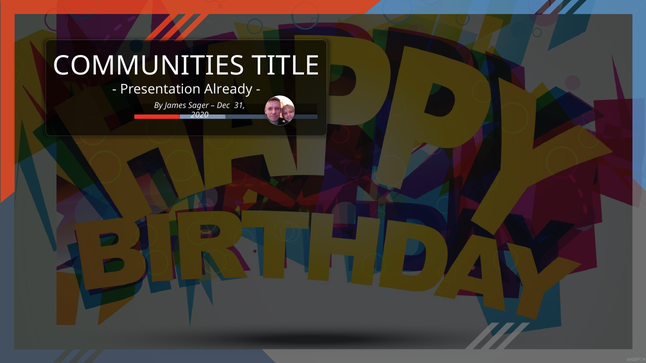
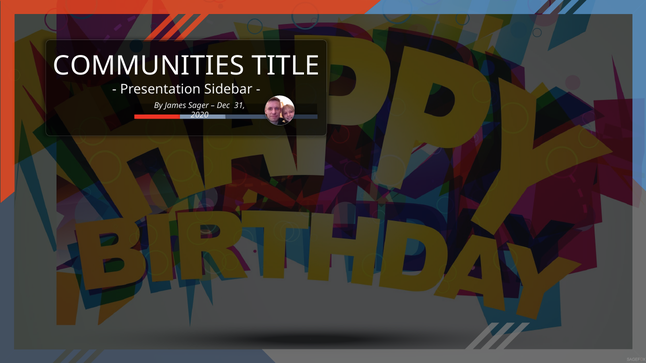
Already: Already -> Sidebar
